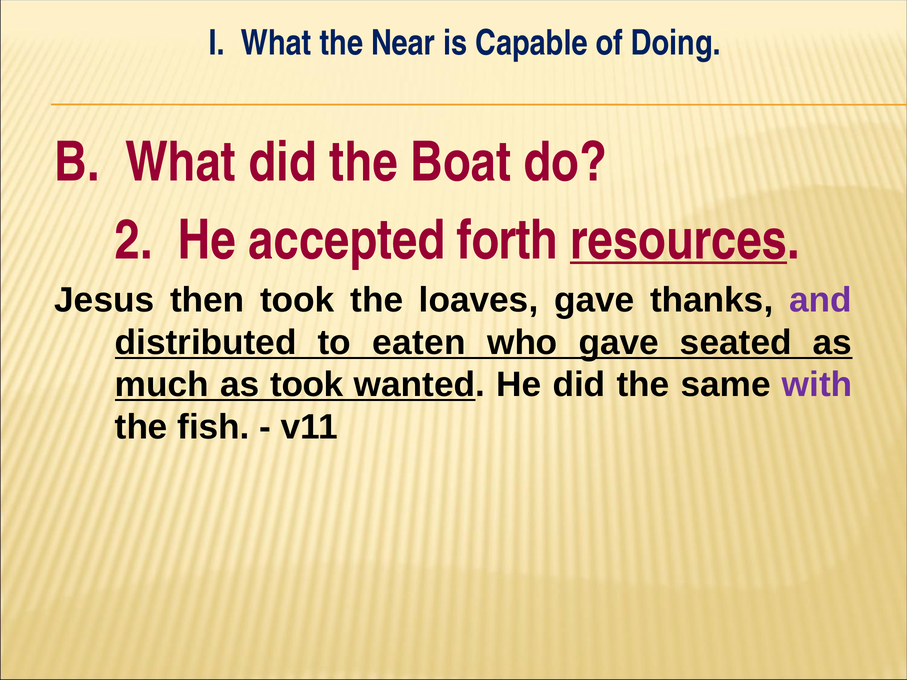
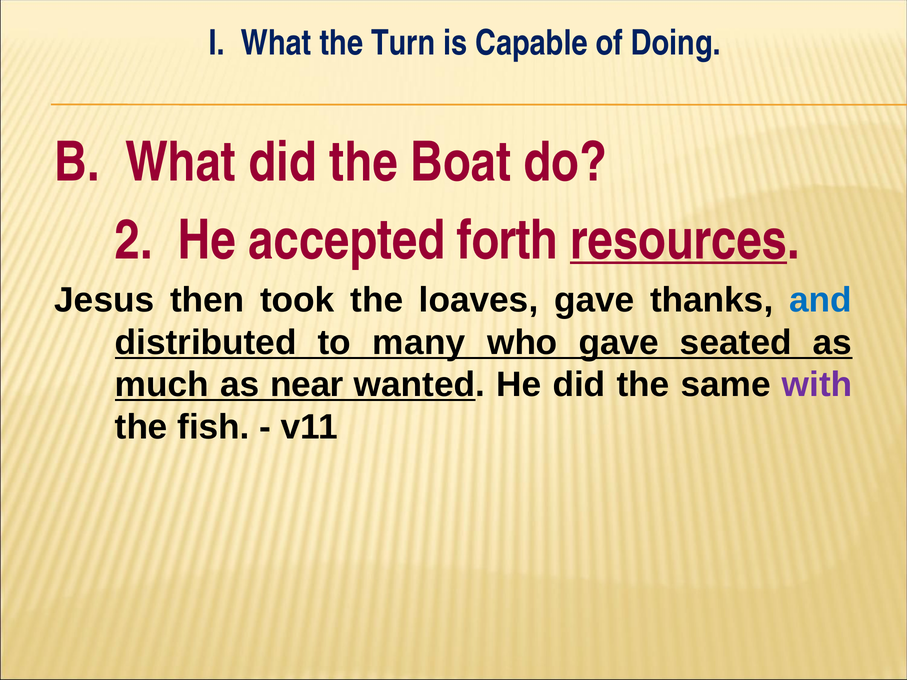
Near: Near -> Turn
and colour: purple -> blue
eaten: eaten -> many
as took: took -> near
